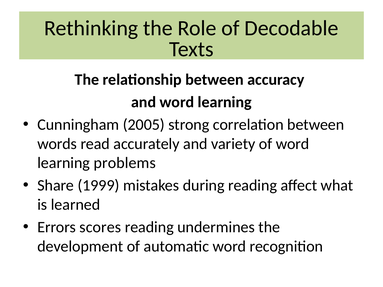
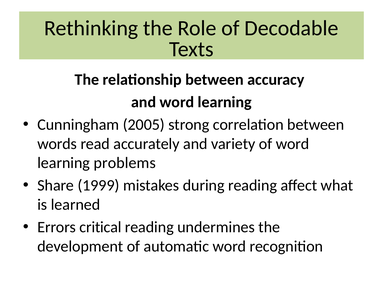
scores: scores -> critical
